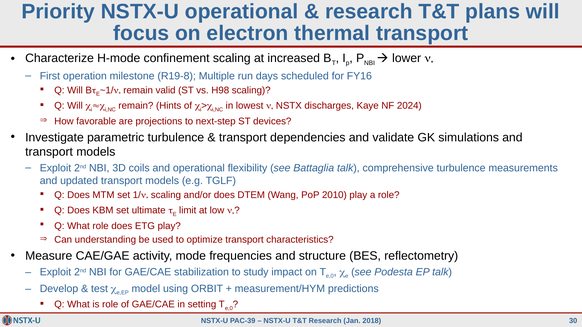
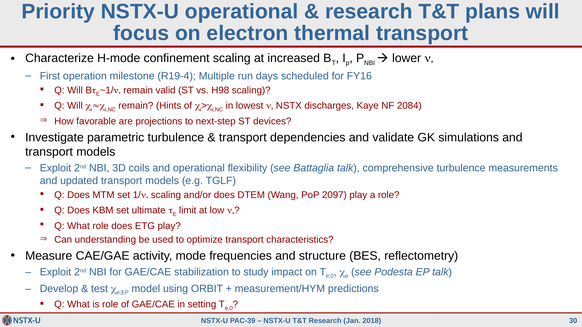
R19-8: R19-8 -> R19-4
2024: 2024 -> 2084
2010: 2010 -> 2097
